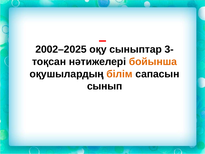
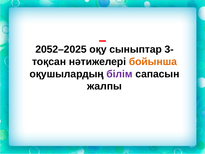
2002–2025: 2002–2025 -> 2052–2025
білім colour: orange -> purple
сынып: сынып -> жалпы
